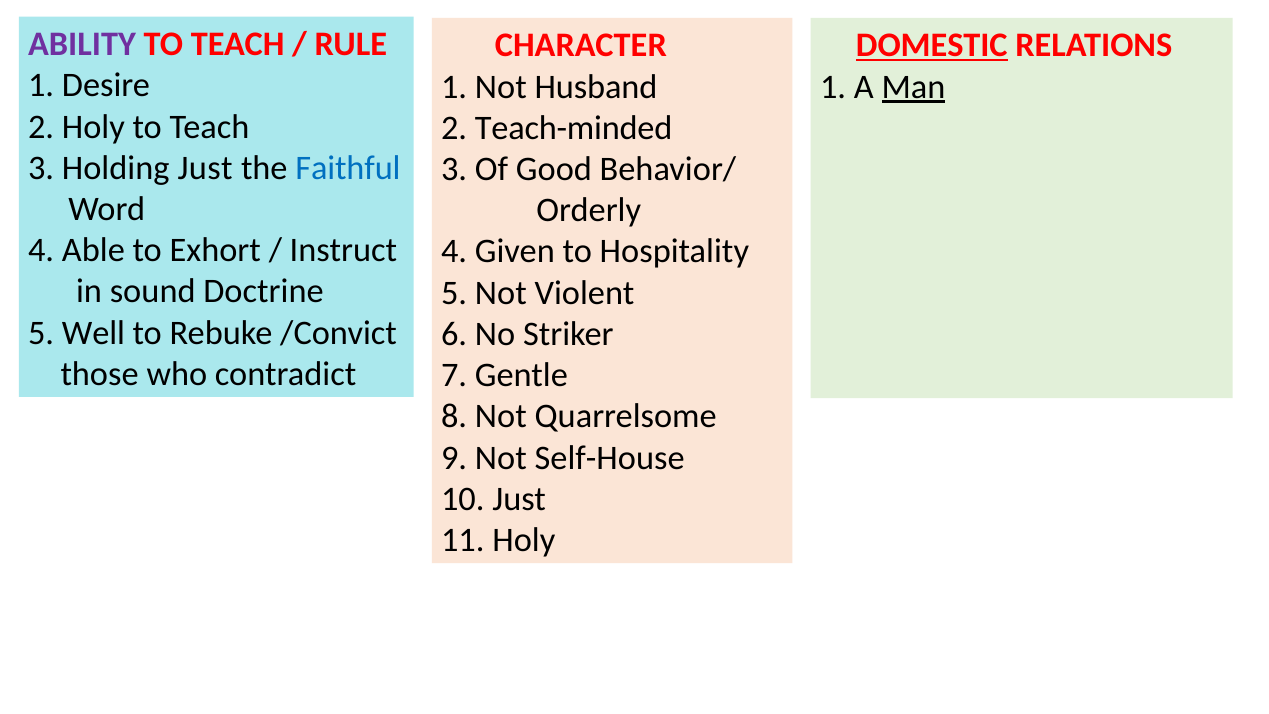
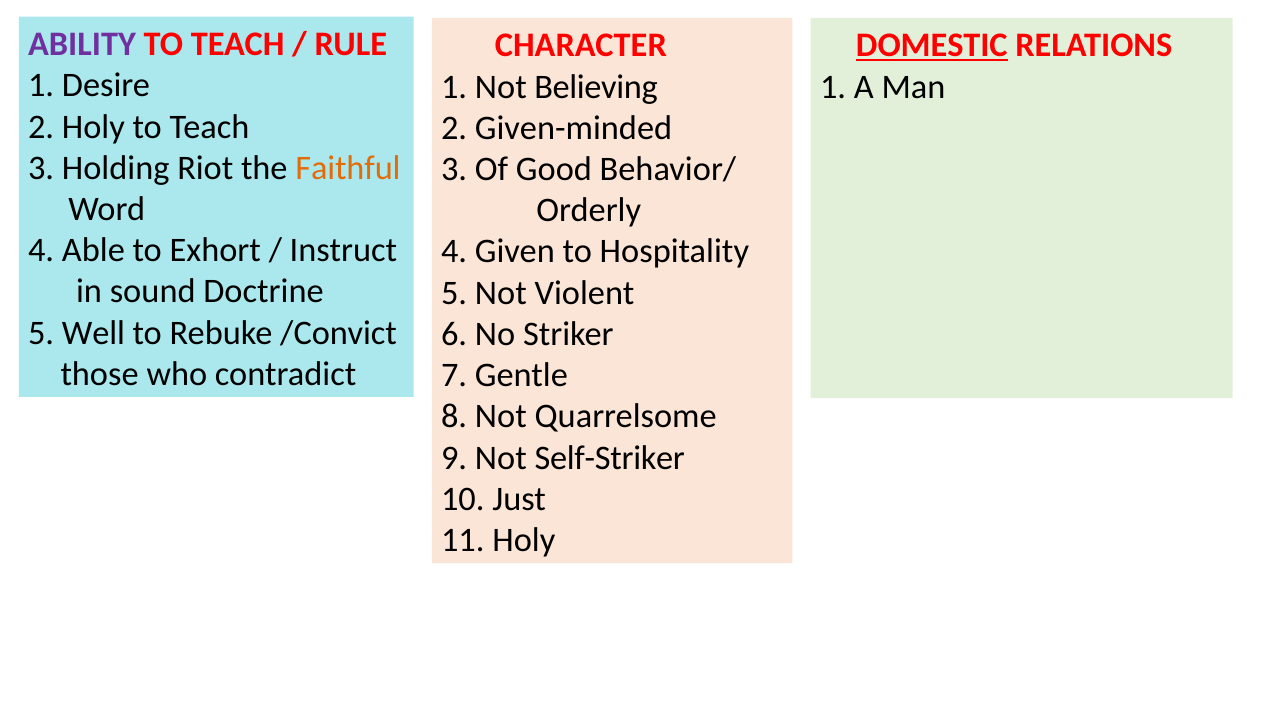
Not Husband: Husband -> Believing
Man underline: present -> none
Teach-minded: Teach-minded -> Given-minded
Holding Just: Just -> Riot
Faithful colour: blue -> orange
Self-House: Self-House -> Self-Striker
